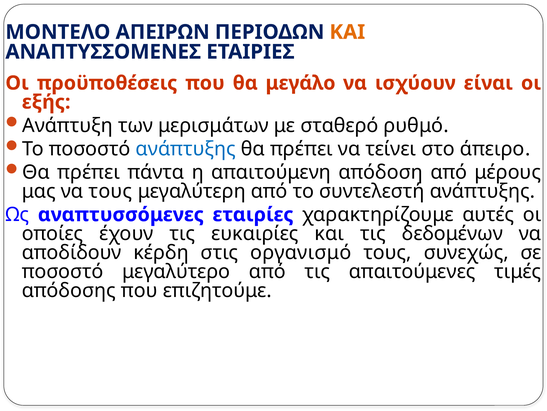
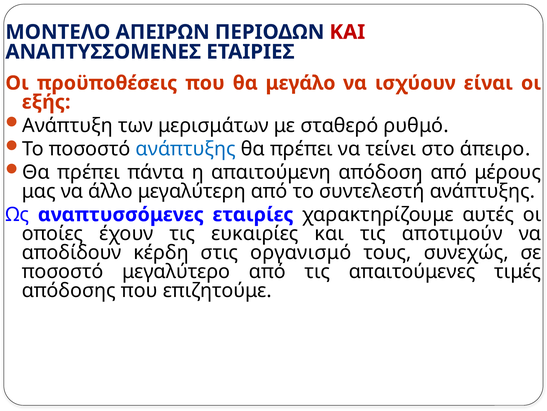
ΚΑΙ at (347, 32) colour: orange -> red
να τους: τους -> άλλο
δεδομένων: δεδομένων -> αποτιμούν
